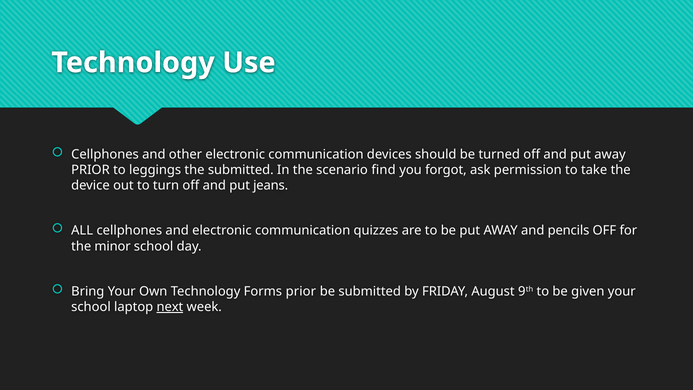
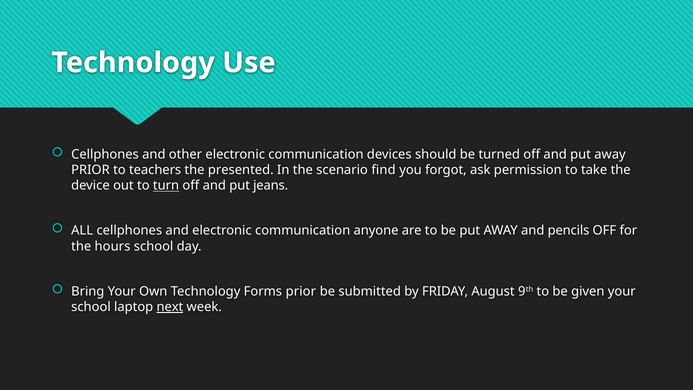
leggings: leggings -> teachers
the submitted: submitted -> presented
turn underline: none -> present
quizzes: quizzes -> anyone
minor: minor -> hours
